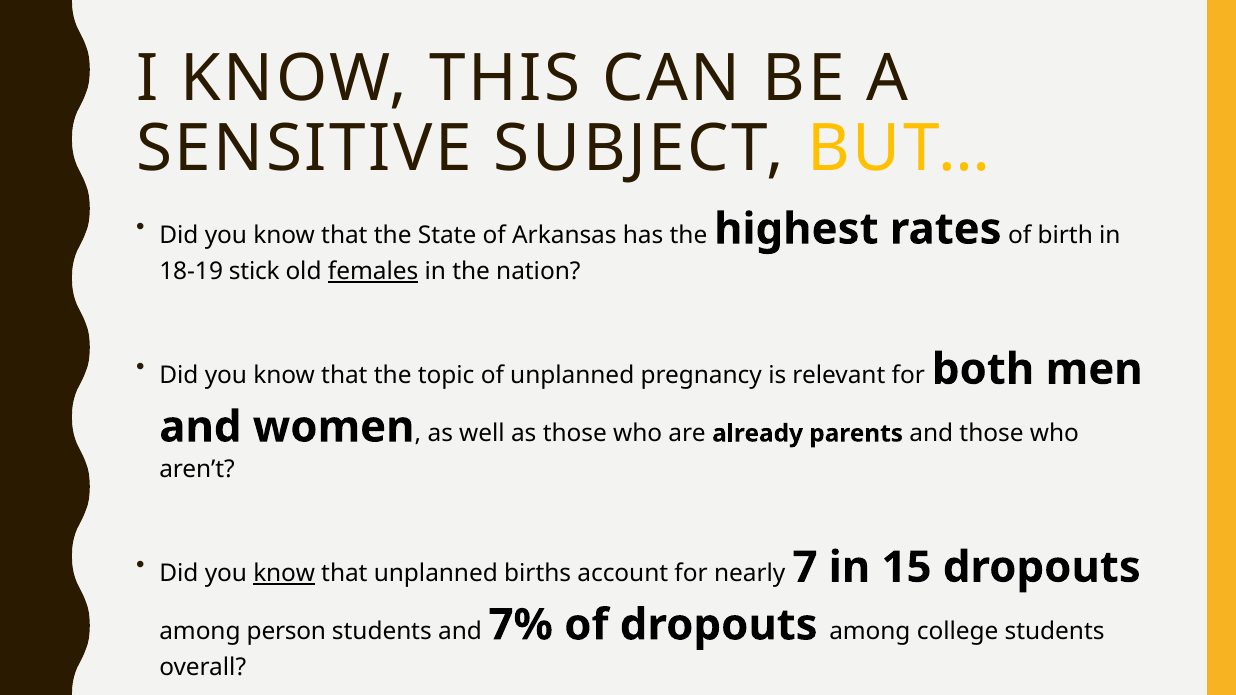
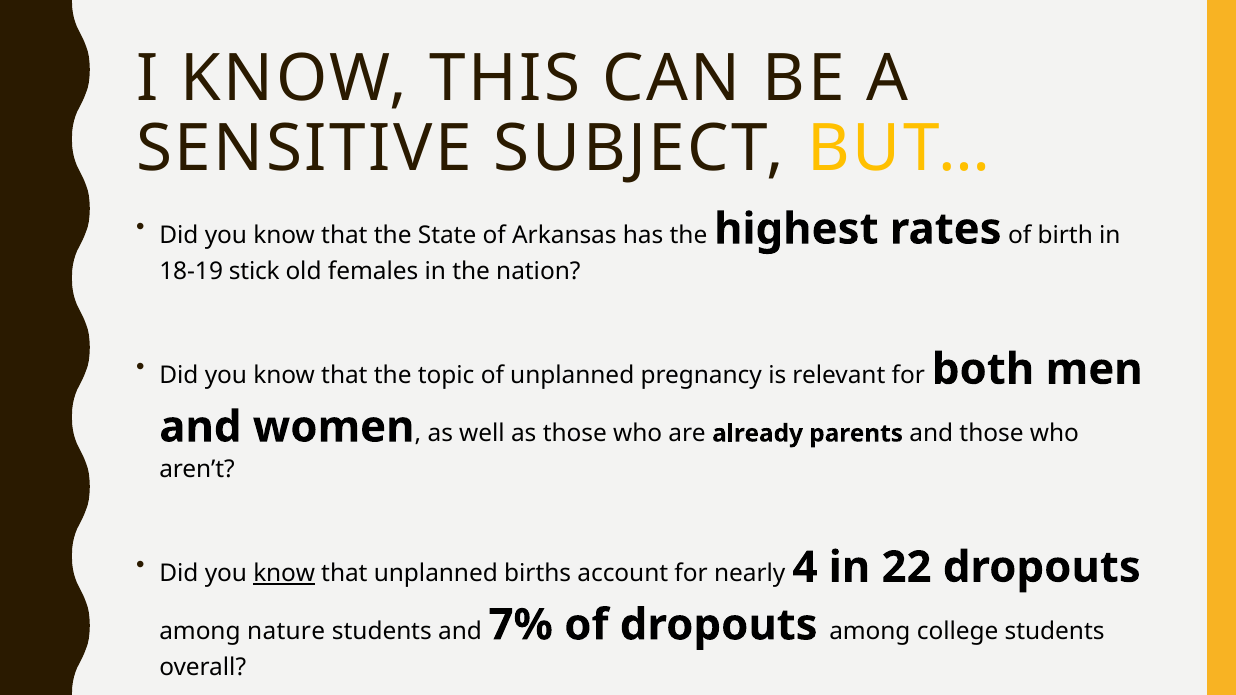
females underline: present -> none
7: 7 -> 4
15: 15 -> 22
person: person -> nature
